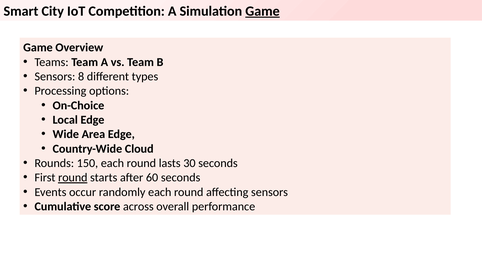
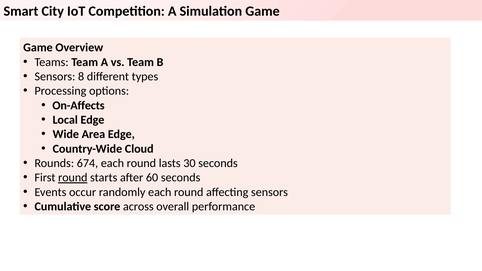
Game at (263, 11) underline: present -> none
On-Choice: On-Choice -> On-Affects
150: 150 -> 674
